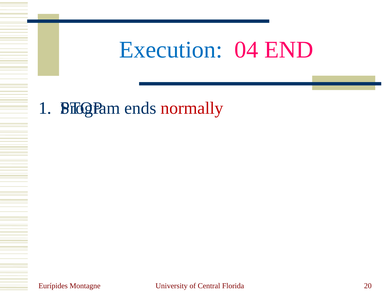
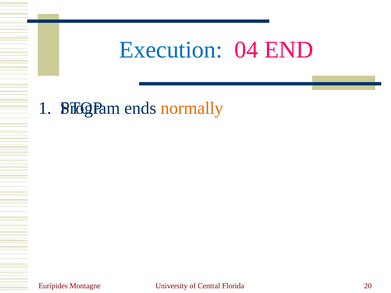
normally colour: red -> orange
